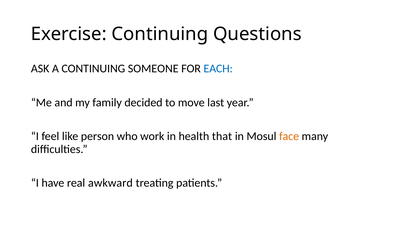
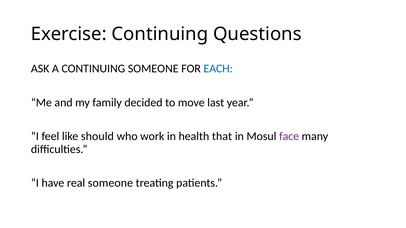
person: person -> should
face colour: orange -> purple
real awkward: awkward -> someone
